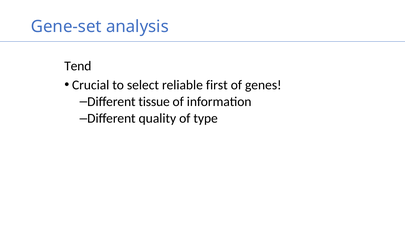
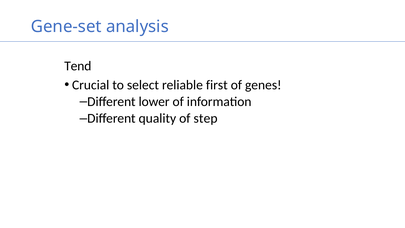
tissue: tissue -> lower
type: type -> step
